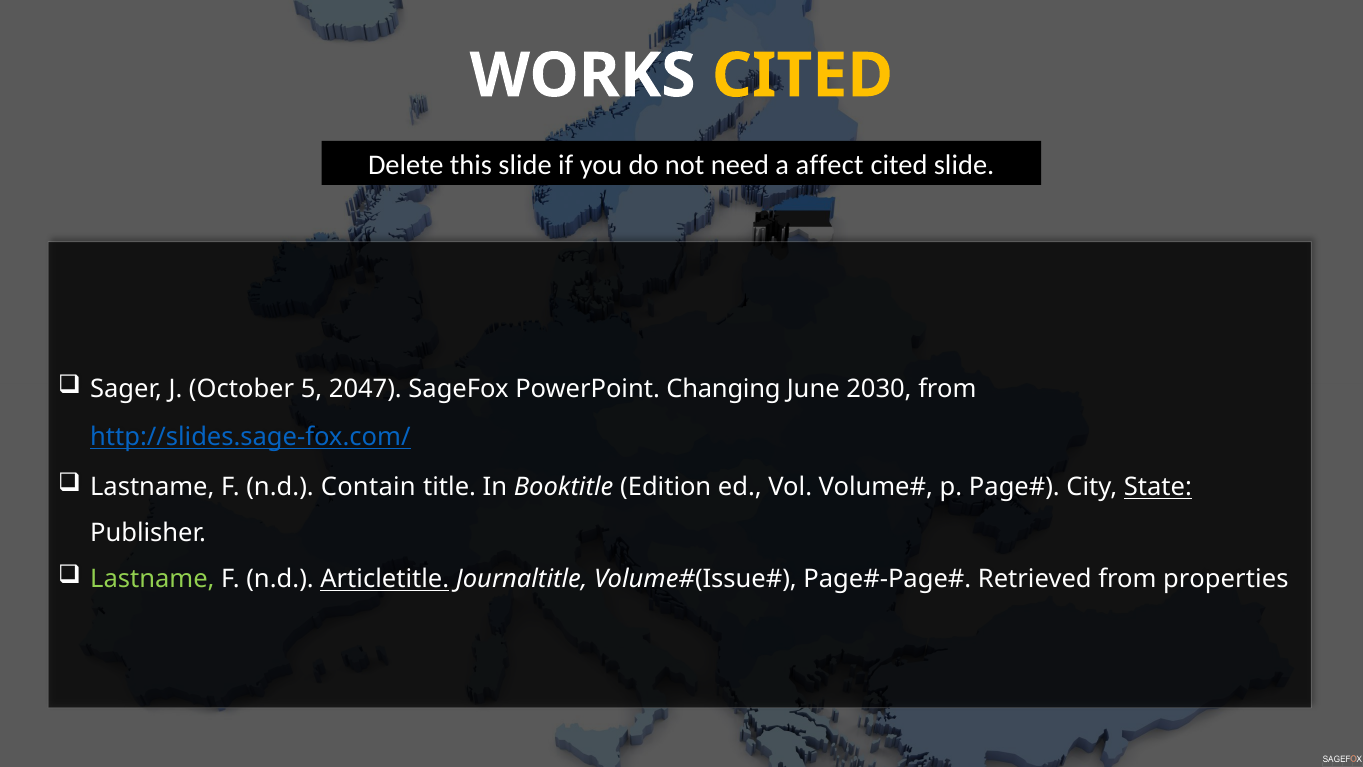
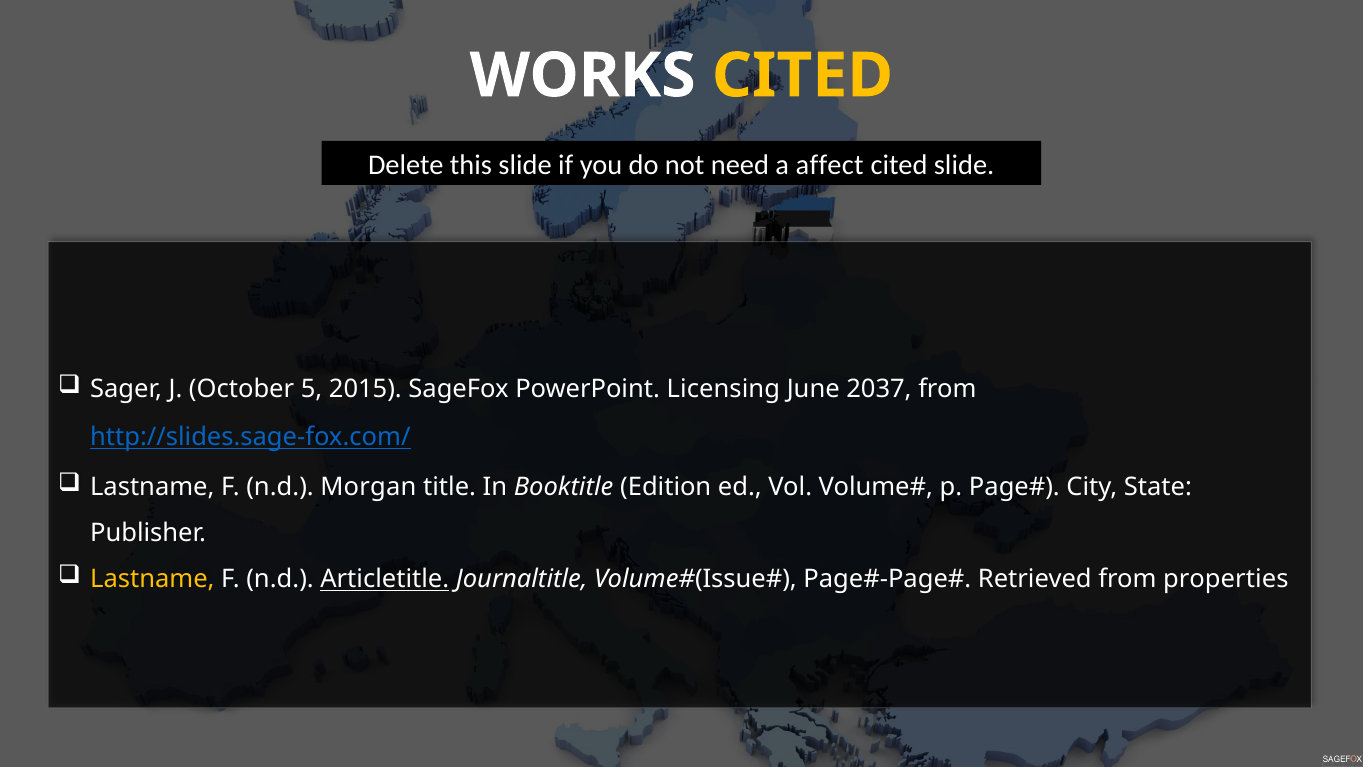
2047: 2047 -> 2015
Changing: Changing -> Licensing
2030: 2030 -> 2037
Contain: Contain -> Morgan
State underline: present -> none
Lastname at (152, 579) colour: light green -> yellow
